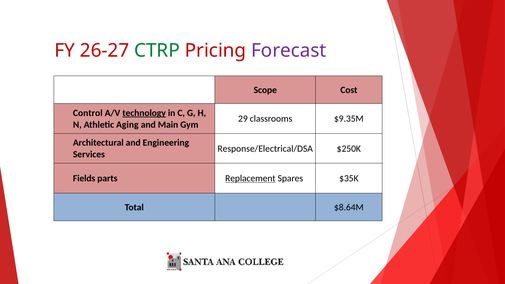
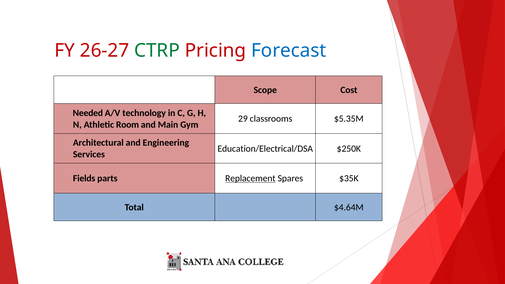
Forecast colour: purple -> blue
Control: Control -> Needed
technology underline: present -> none
$9.35M: $9.35M -> $5.35M
Aging: Aging -> Room
Response/Electrical/DSA: Response/Electrical/DSA -> Education/Electrical/DSA
$8.64M: $8.64M -> $4.64M
